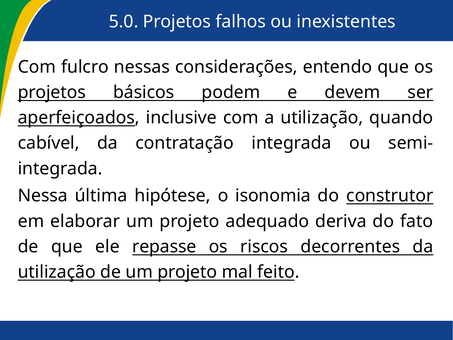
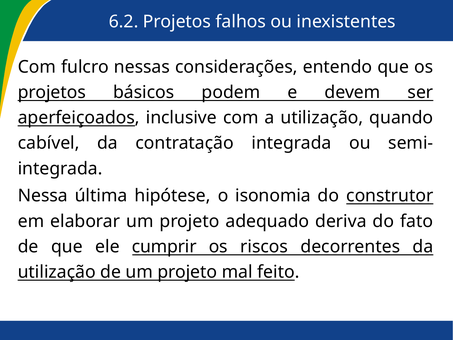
5.0: 5.0 -> 6.2
repasse: repasse -> cumprir
